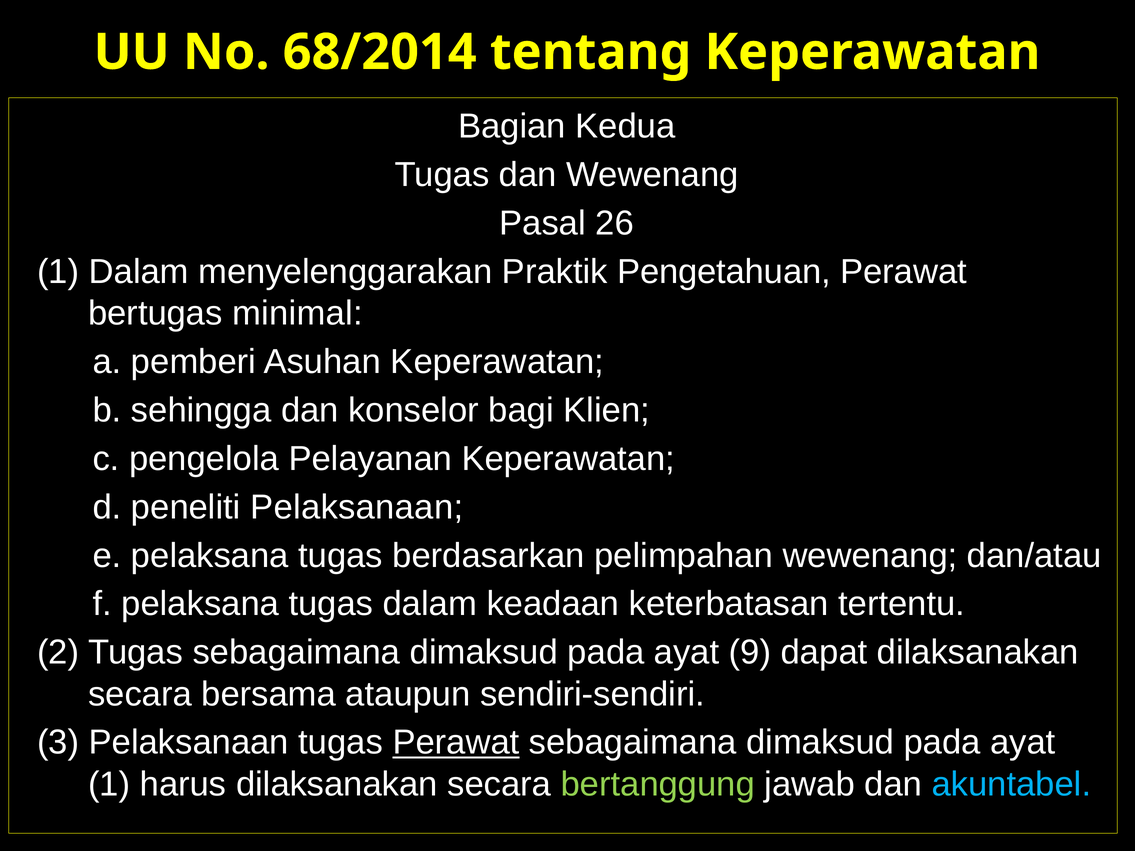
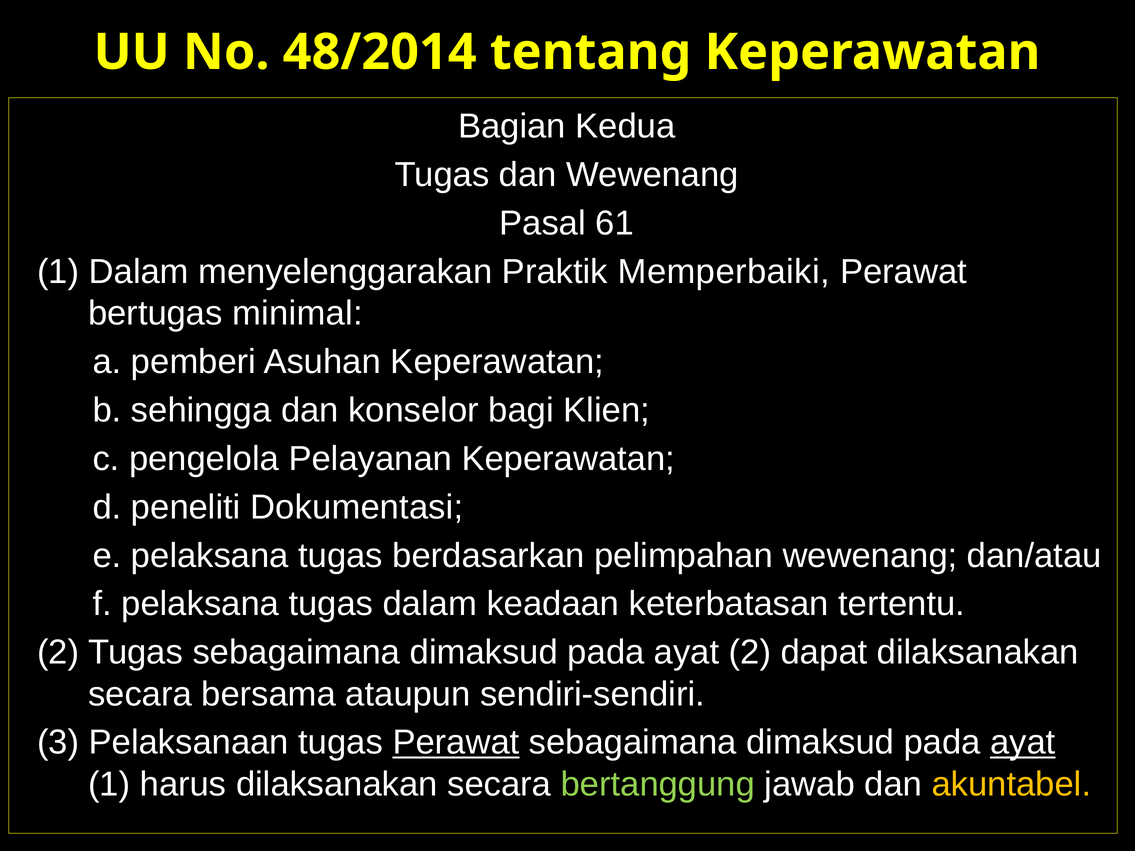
68/2014: 68/2014 -> 48/2014
26: 26 -> 61
Pengetahuan: Pengetahuan -> Memperbaiki
peneliti Pelaksanaan: Pelaksanaan -> Dokumentasi
ayat 9: 9 -> 2
ayat at (1023, 743) underline: none -> present
akuntabel colour: light blue -> yellow
